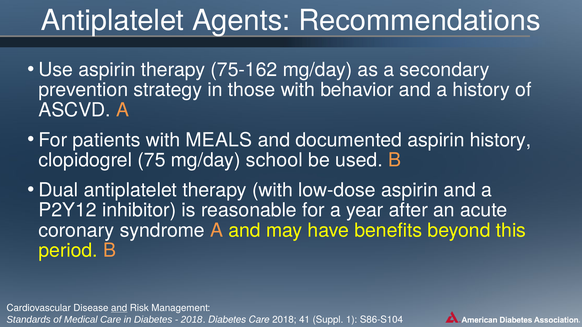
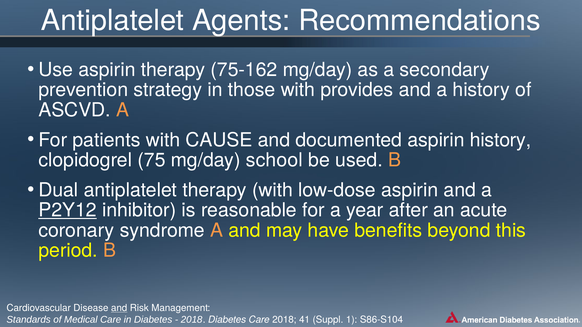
behavior: behavior -> provides
MEALS: MEALS -> CAUSE
P2Y12 underline: none -> present
